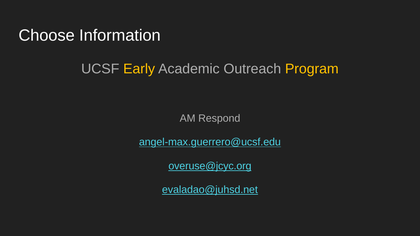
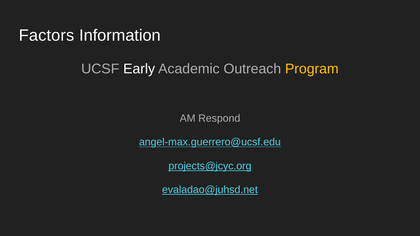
Choose: Choose -> Factors
Early colour: yellow -> white
overuse@jcyc.org: overuse@jcyc.org -> projects@jcyc.org
